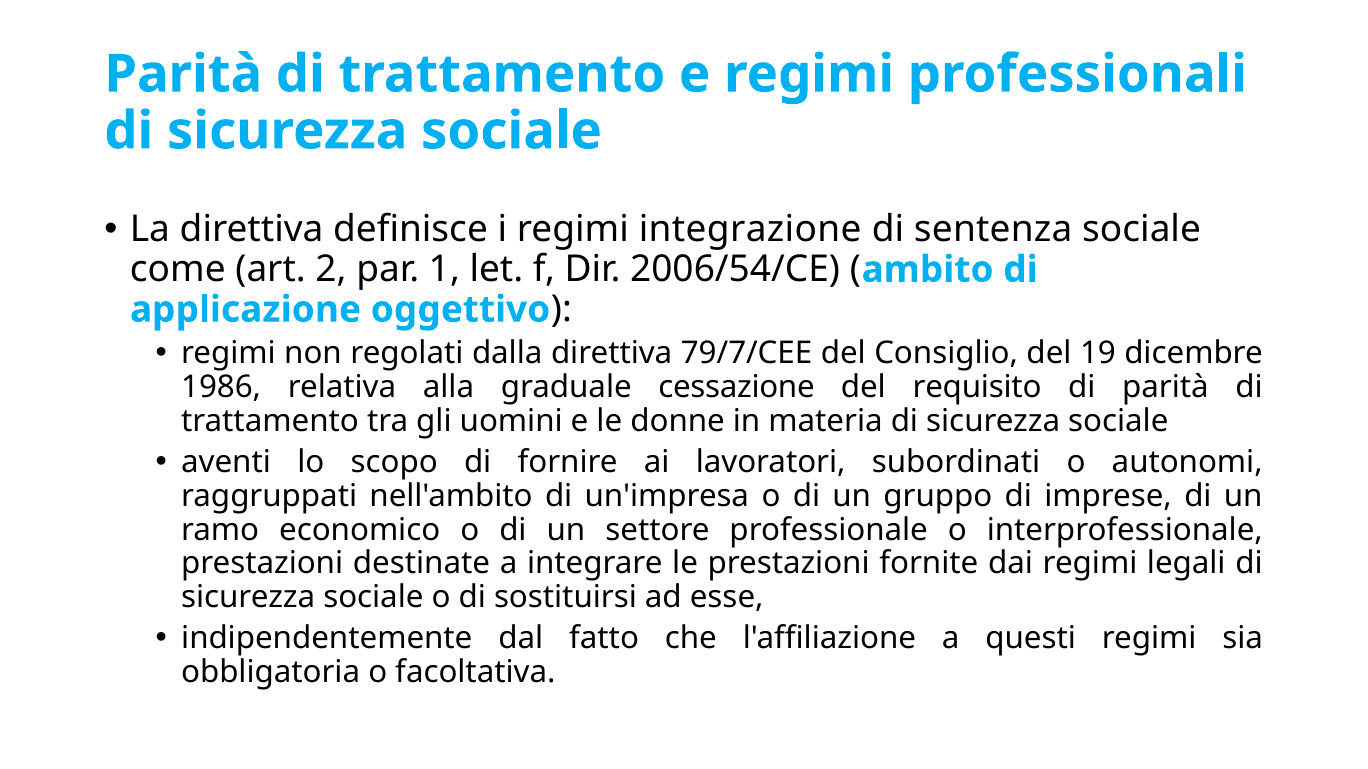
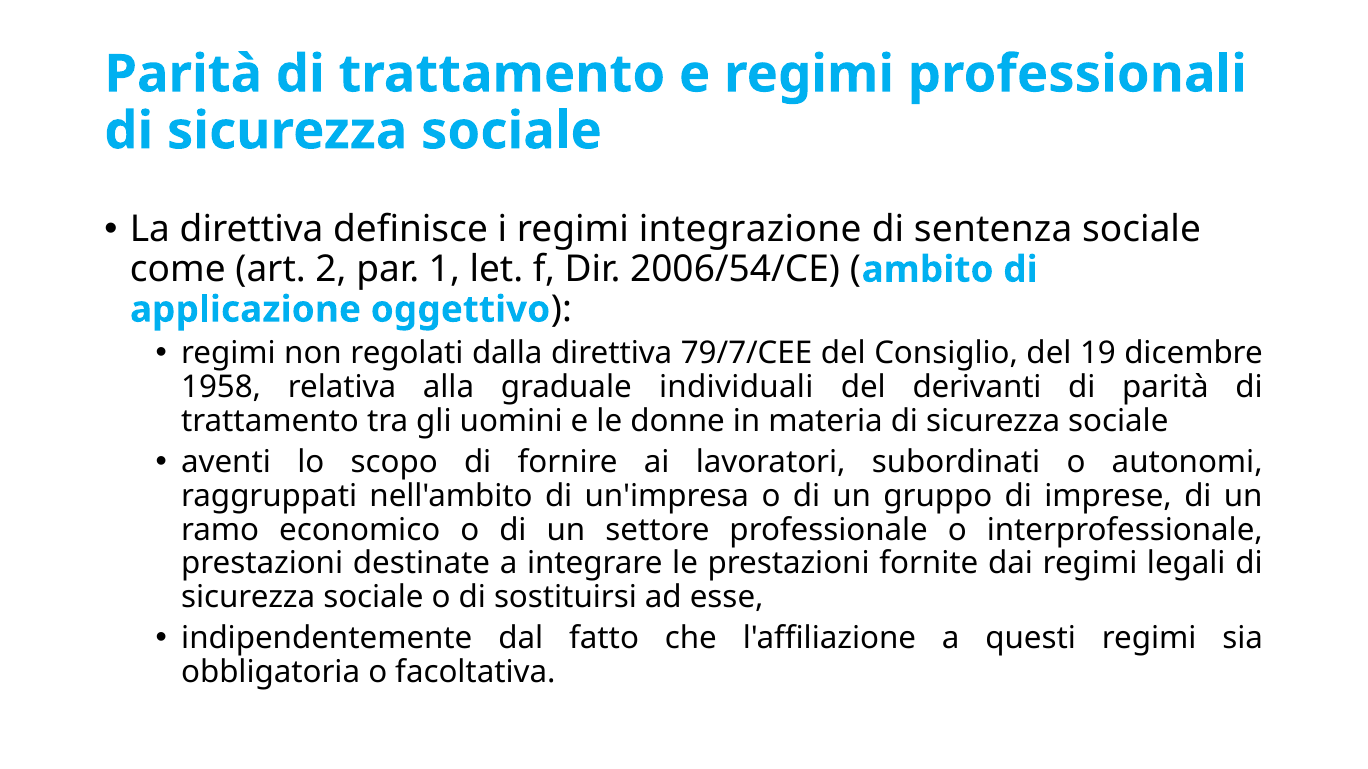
1986: 1986 -> 1958
cessazione: cessazione -> individuali
requisito: requisito -> derivanti
